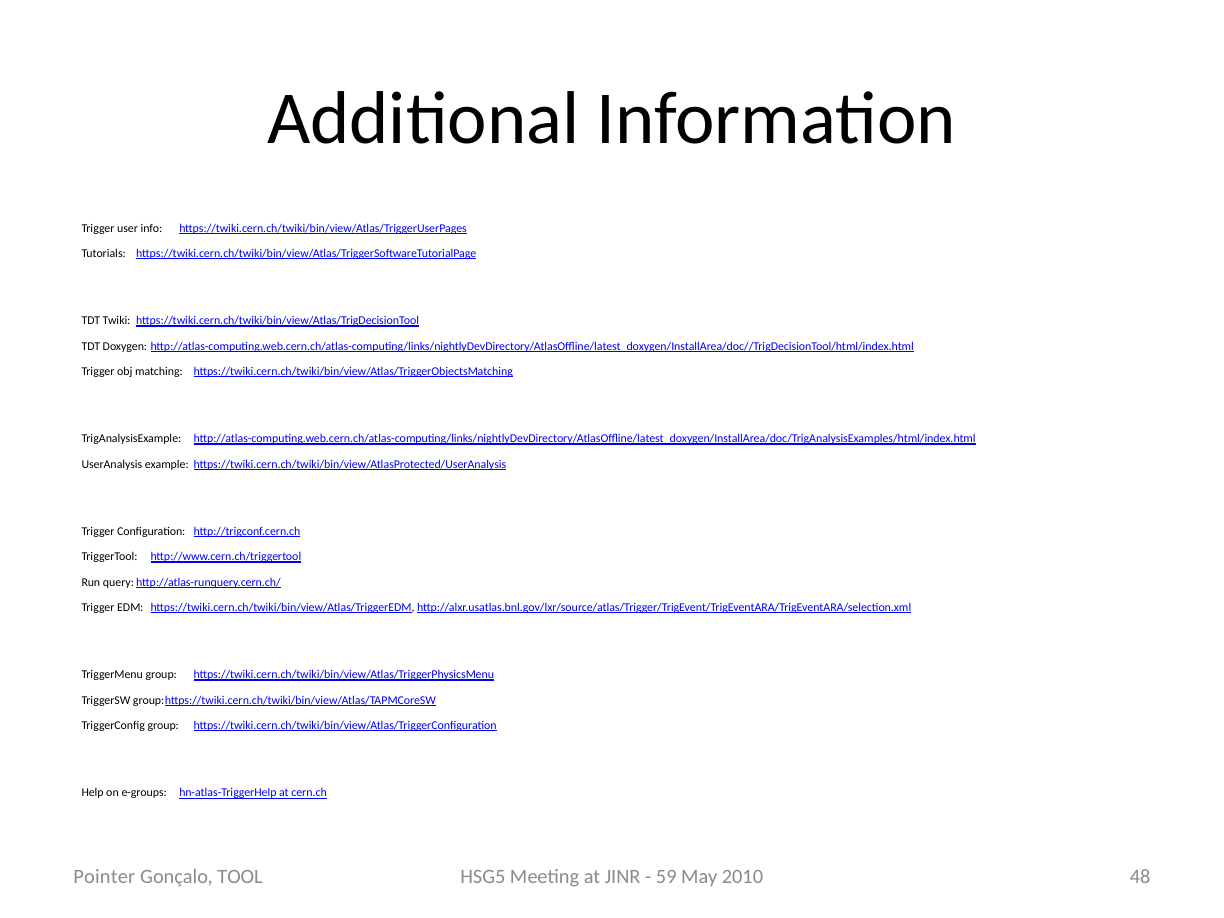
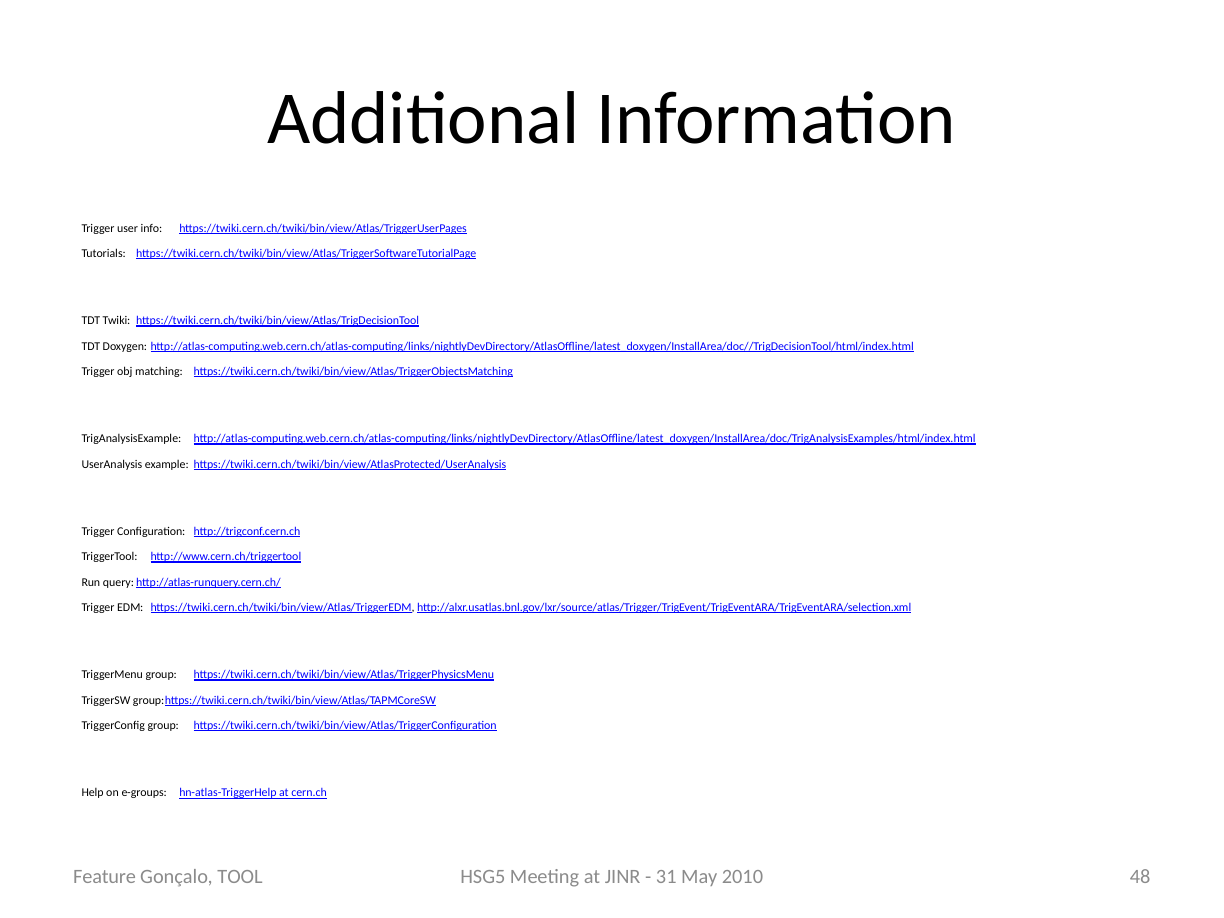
59: 59 -> 31
Pointer: Pointer -> Feature
